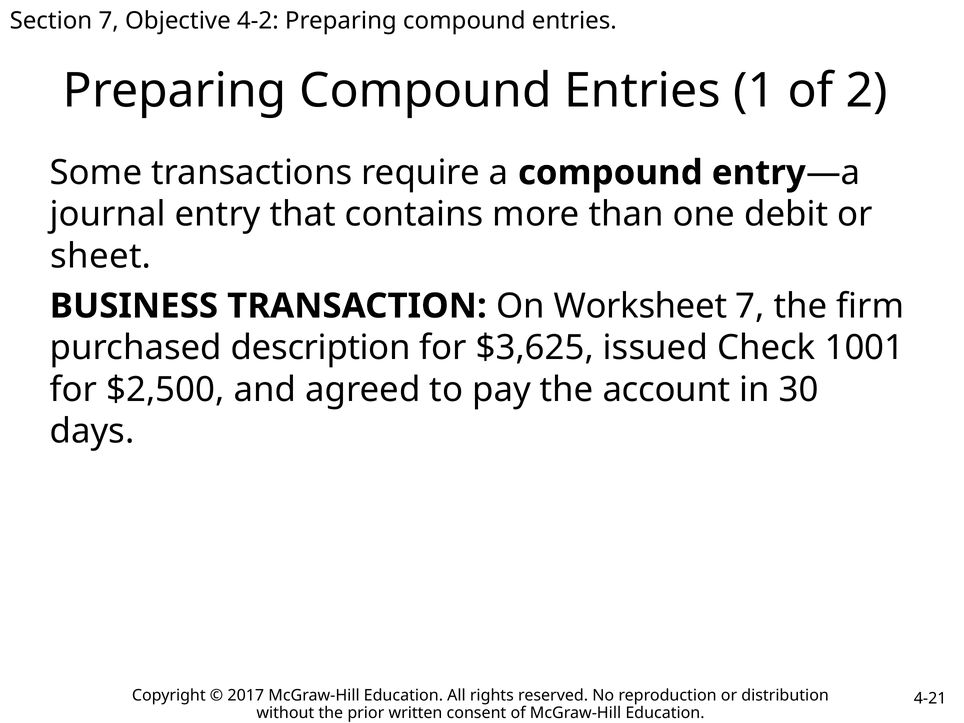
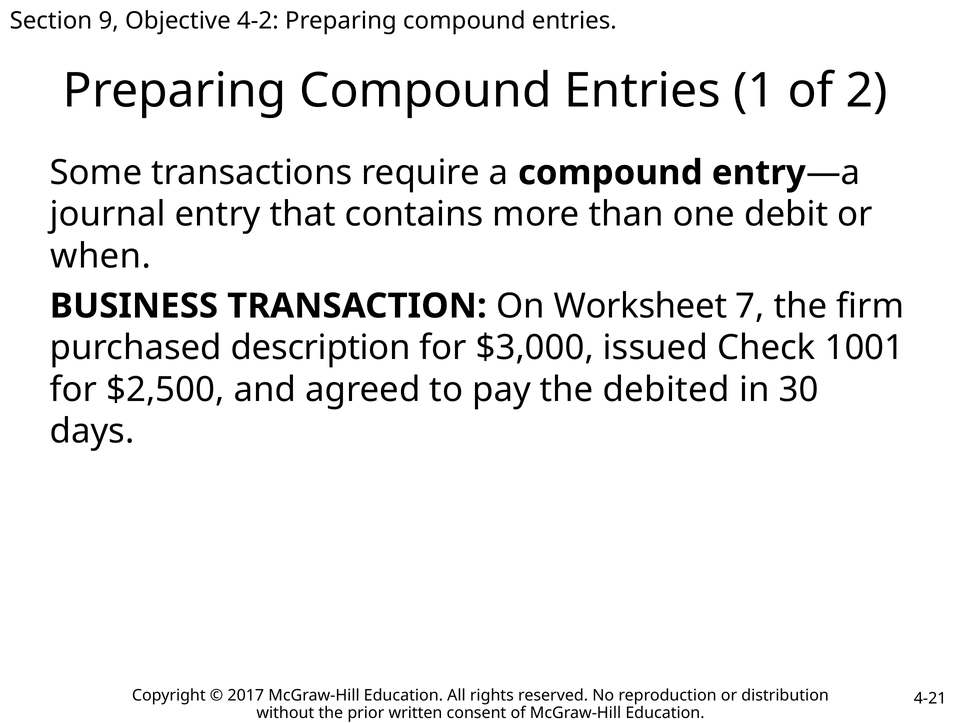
Section 7: 7 -> 9
sheet: sheet -> when
$3,625: $3,625 -> $3,000
account: account -> debited
